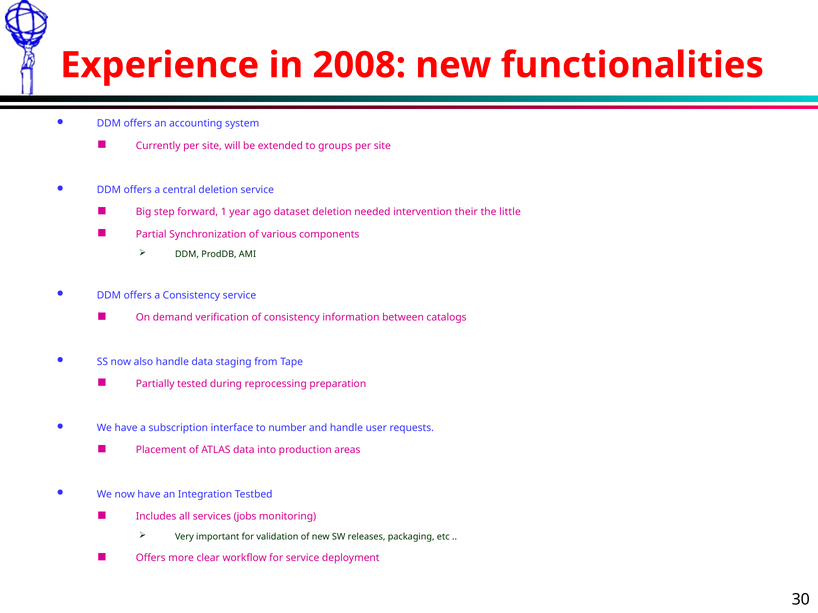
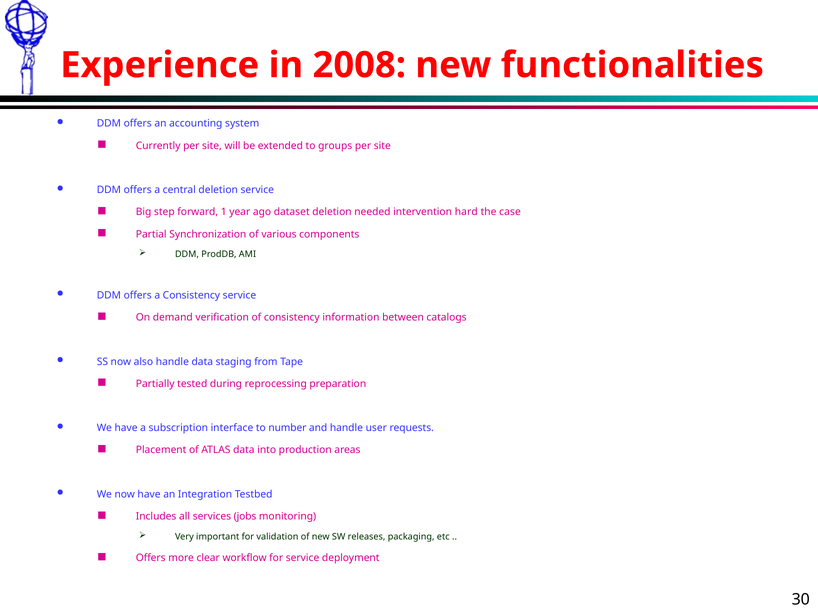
their: their -> hard
little: little -> case
